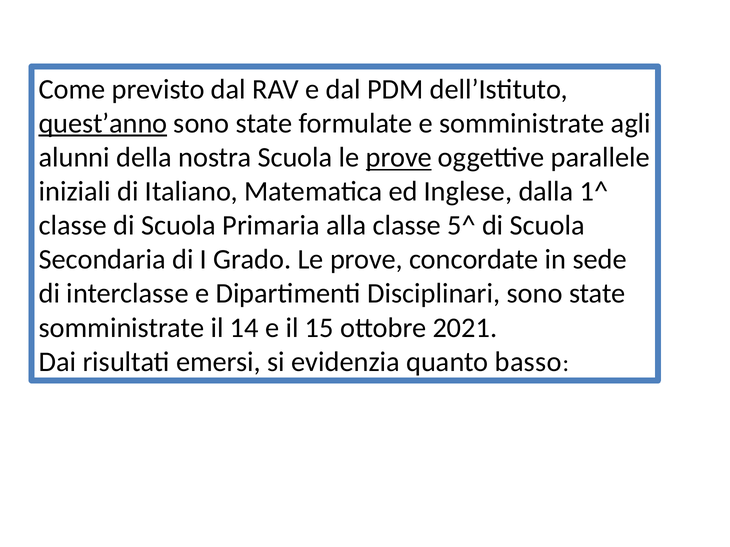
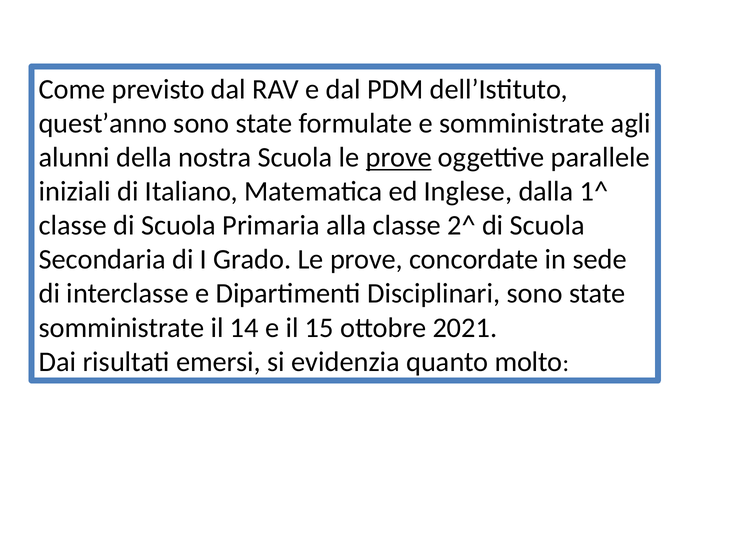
quest’anno underline: present -> none
5^: 5^ -> 2^
basso: basso -> molto
